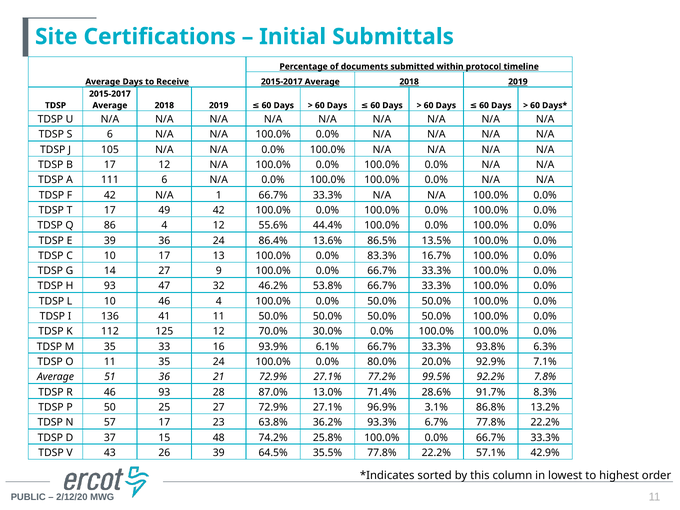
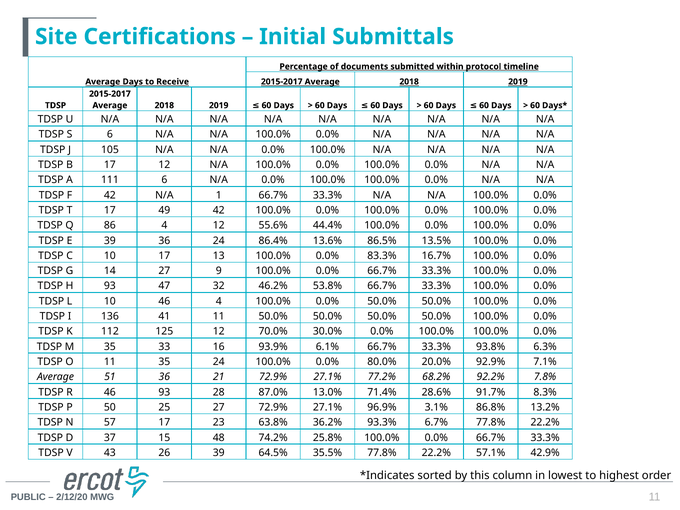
99.5%: 99.5% -> 68.2%
